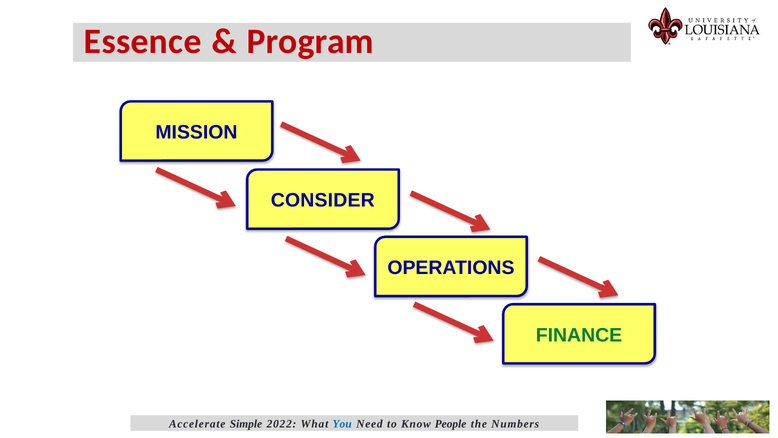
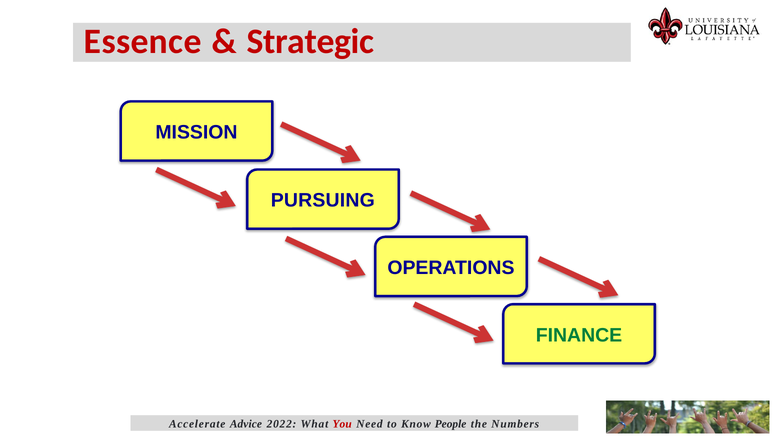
Program: Program -> Strategic
CONSIDER: CONSIDER -> PURSUING
Simple: Simple -> Advice
You colour: blue -> red
